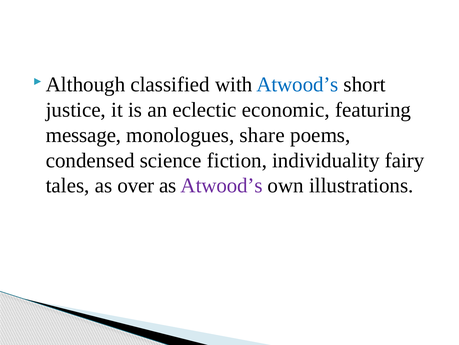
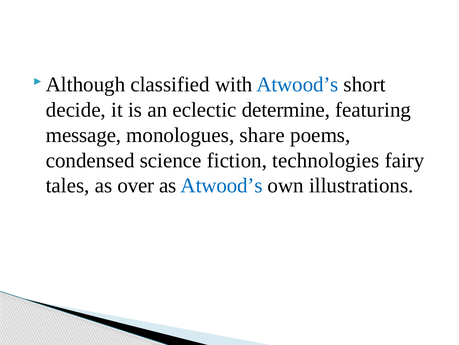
justice: justice -> decide
economic: economic -> determine
individuality: individuality -> technologies
Atwood’s at (222, 185) colour: purple -> blue
